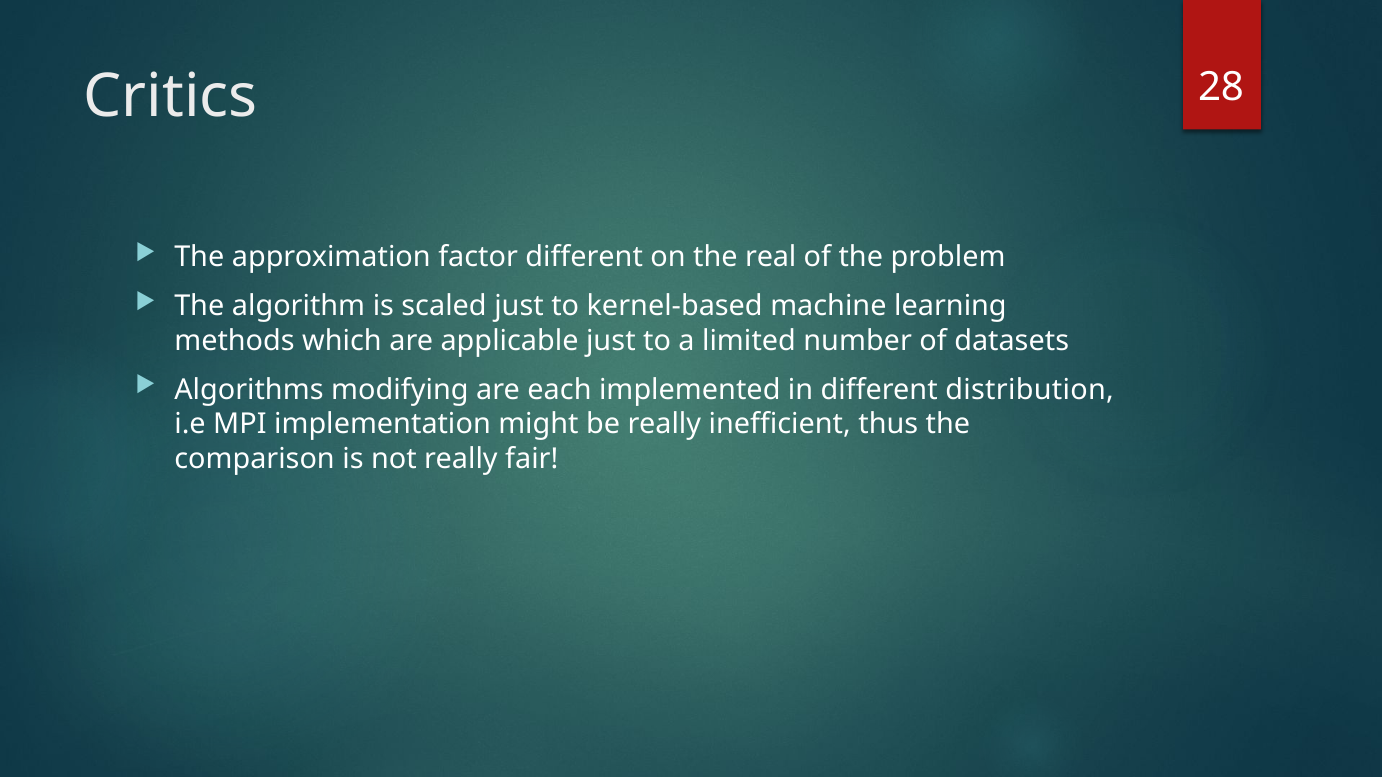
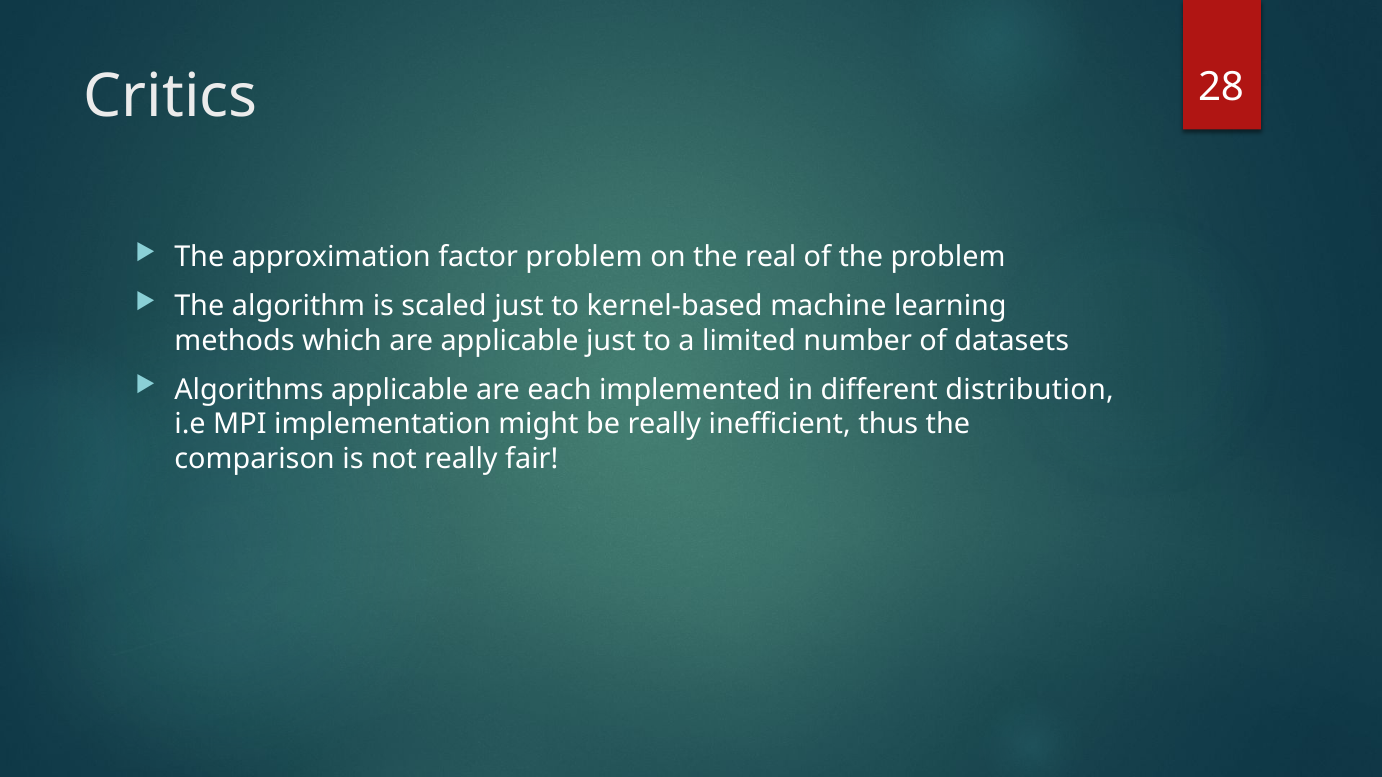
factor different: different -> problem
Algorithms modifying: modifying -> applicable
